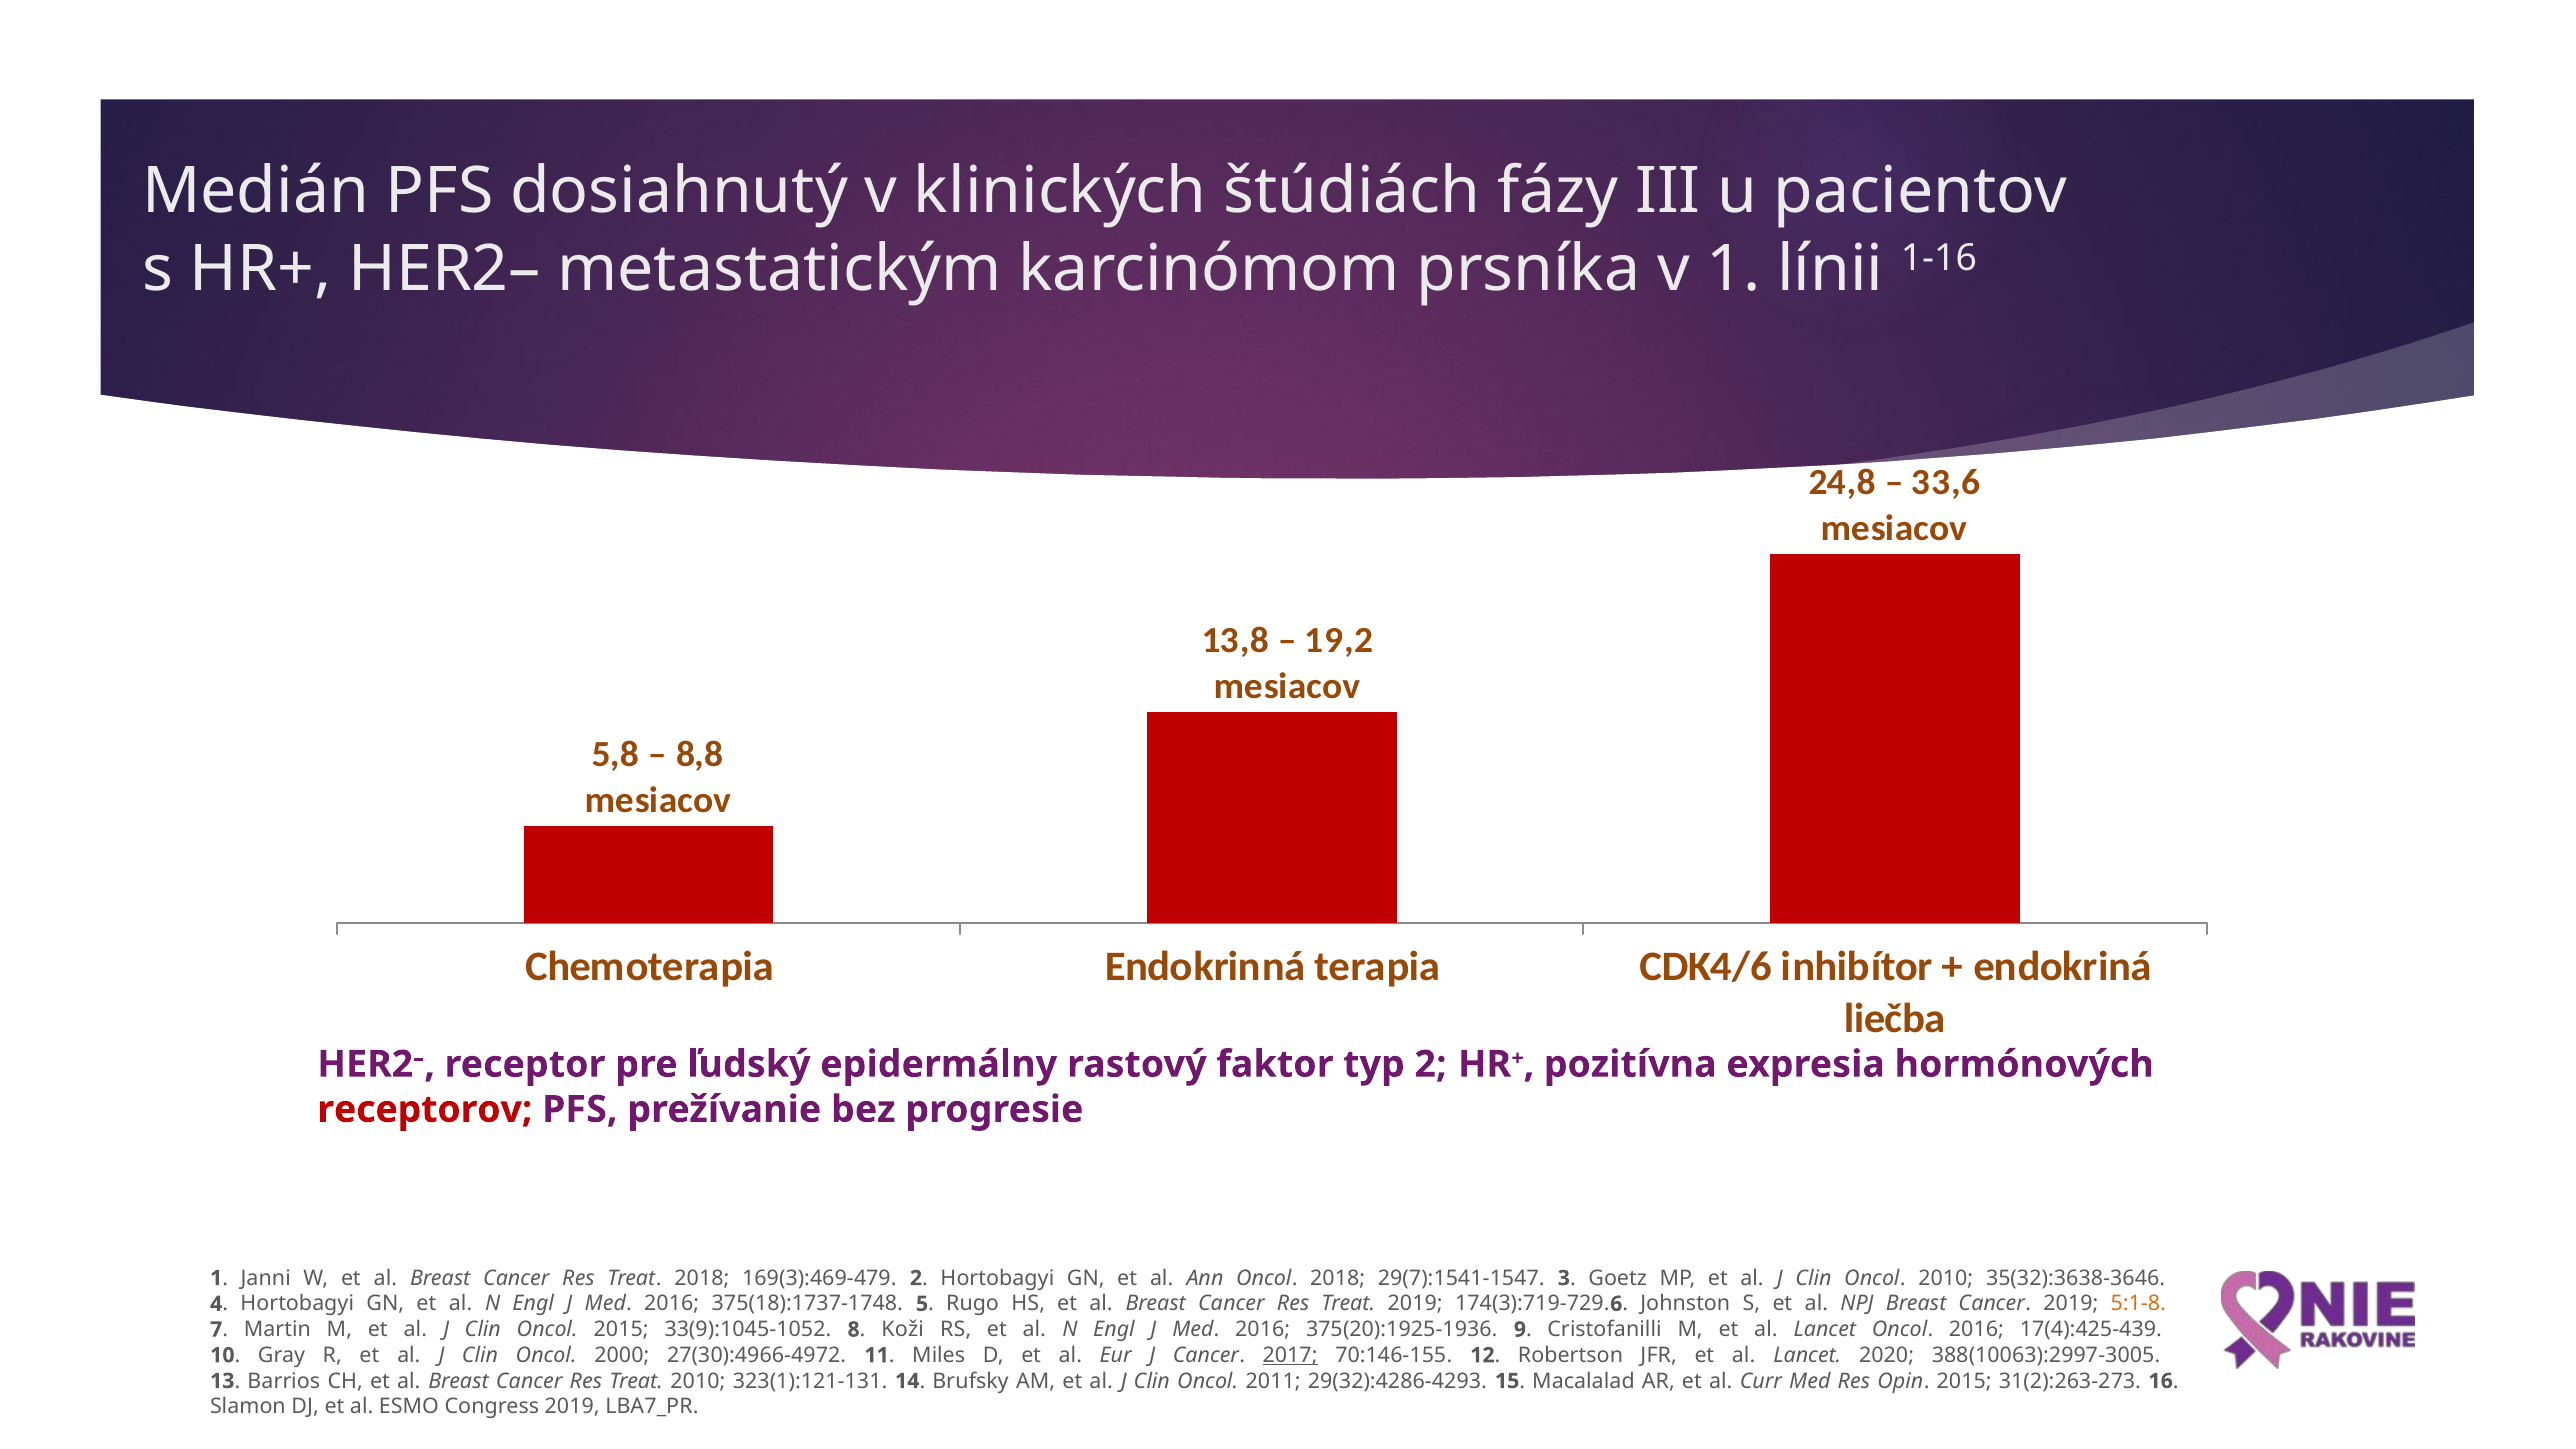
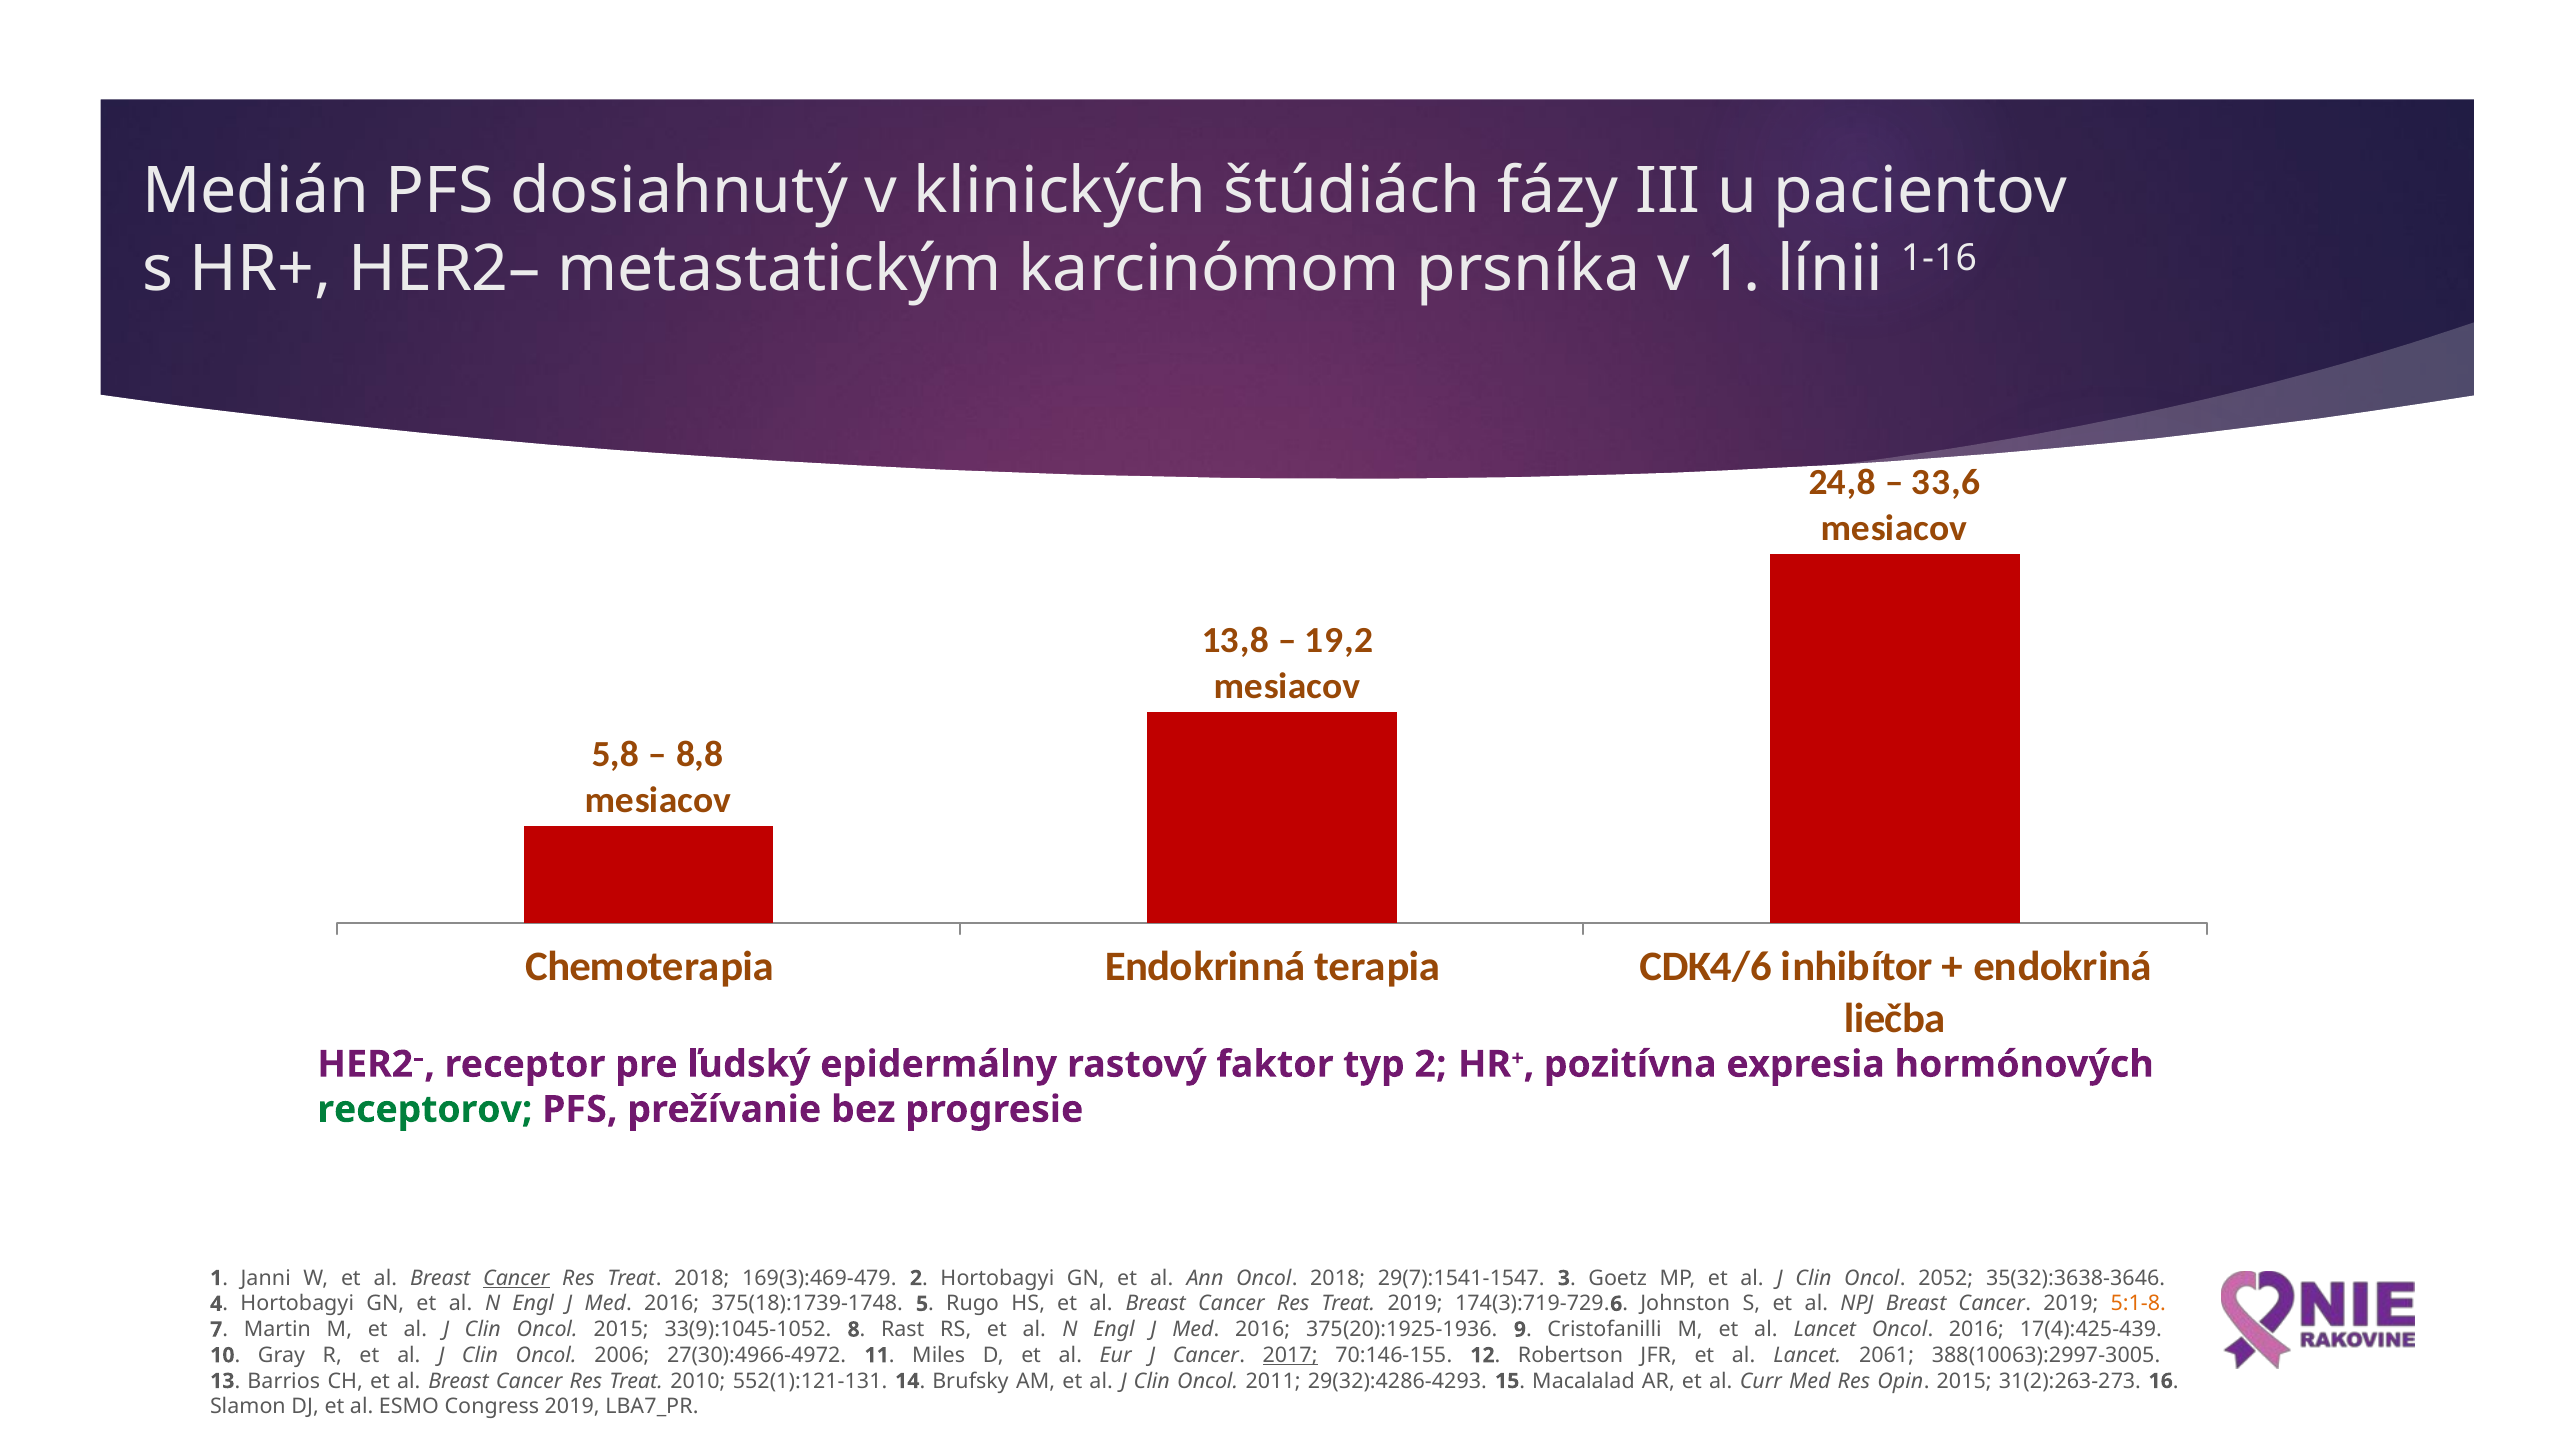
receptorov colour: red -> green
Cancer at (516, 1278) underline: none -> present
Oncol 2010: 2010 -> 2052
375(18):1737-1748: 375(18):1737-1748 -> 375(18):1739-1748
Koži: Koži -> Rast
2000: 2000 -> 2006
2020: 2020 -> 2061
323(1):121-131: 323(1):121-131 -> 552(1):121-131
